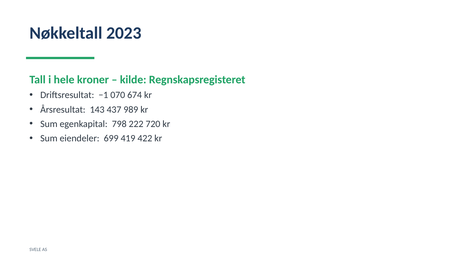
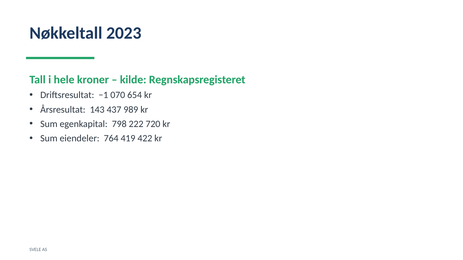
674: 674 -> 654
699: 699 -> 764
